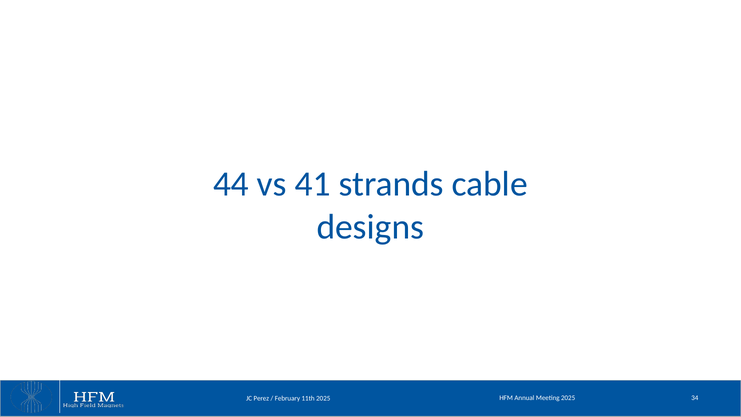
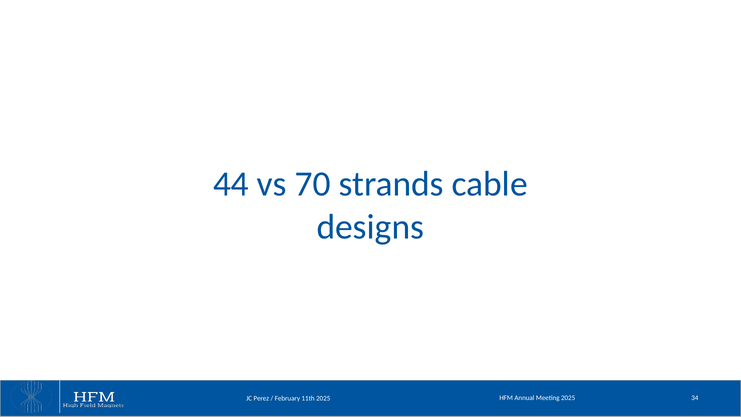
41: 41 -> 70
